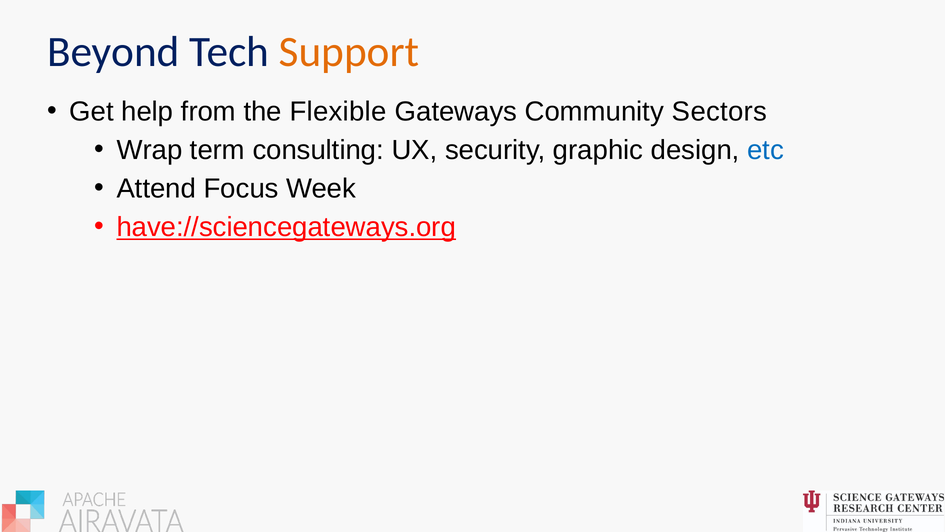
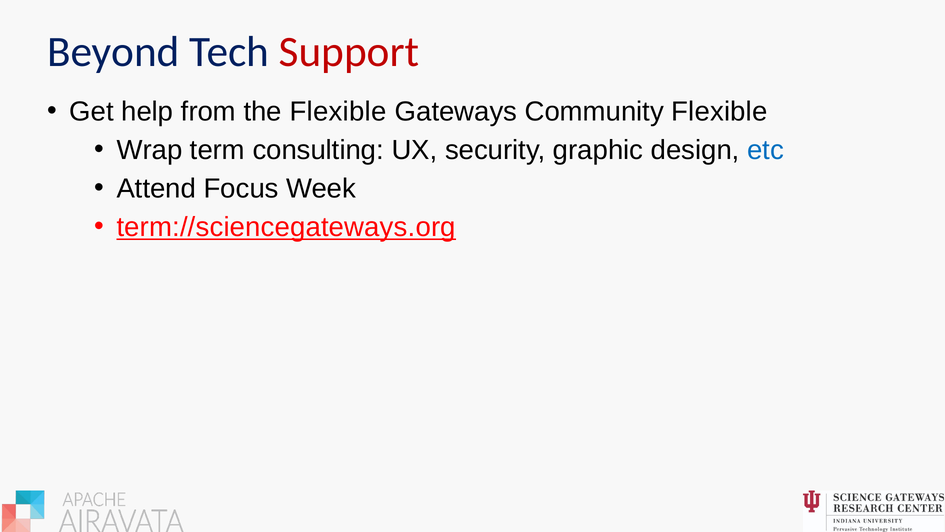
Support colour: orange -> red
Community Sectors: Sectors -> Flexible
have://sciencegateways.org: have://sciencegateways.org -> term://sciencegateways.org
